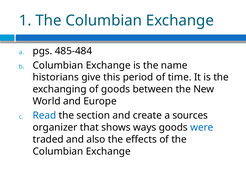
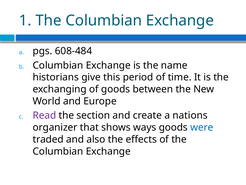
485-484: 485-484 -> 608-484
Read colour: blue -> purple
sources: sources -> nations
